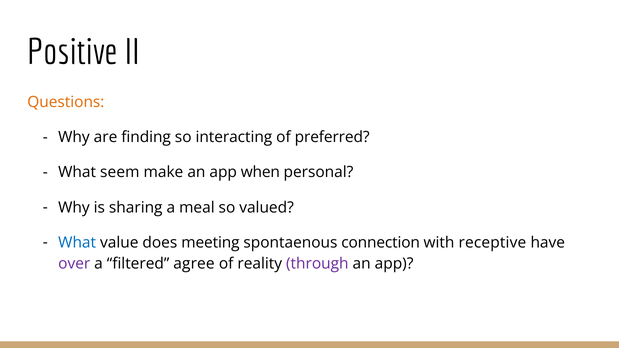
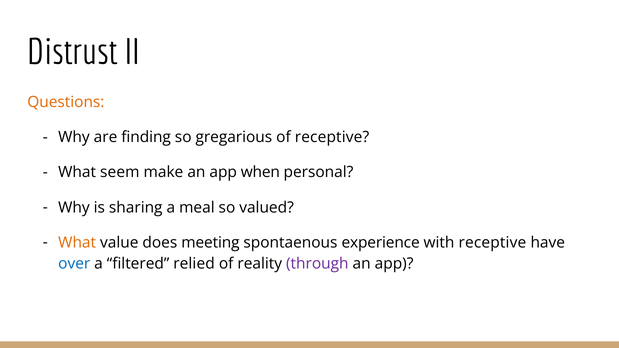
Positive: Positive -> Distrust
interacting: interacting -> gregarious
of preferred: preferred -> receptive
What at (77, 243) colour: blue -> orange
connection: connection -> experience
over colour: purple -> blue
agree: agree -> relied
